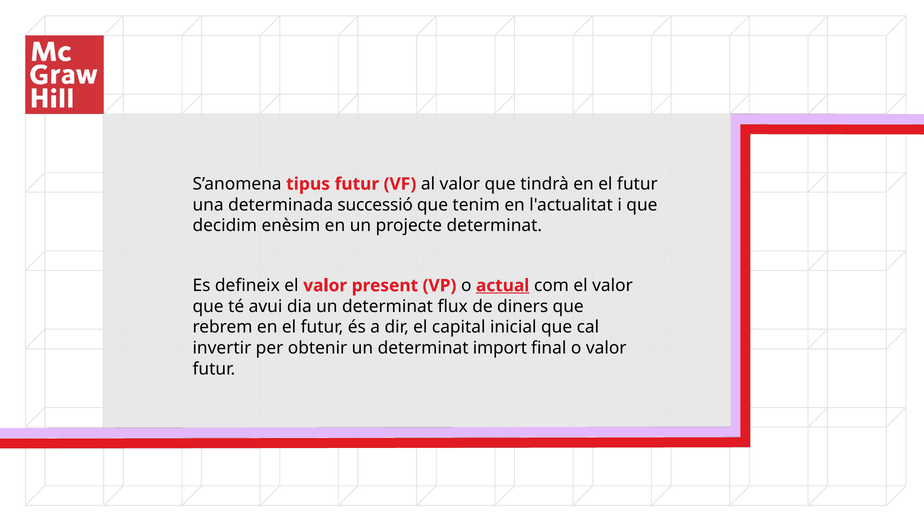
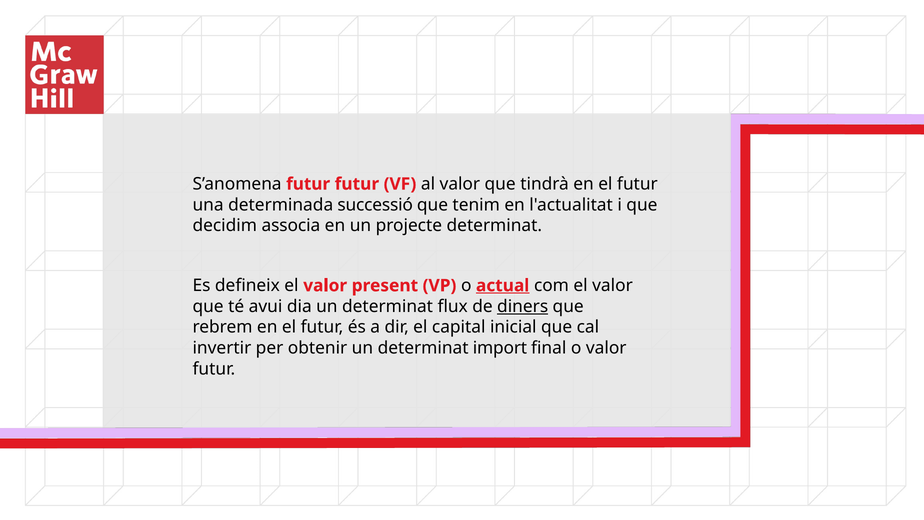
S’anomena tipus: tipus -> futur
enèsim: enèsim -> associa
diners underline: none -> present
